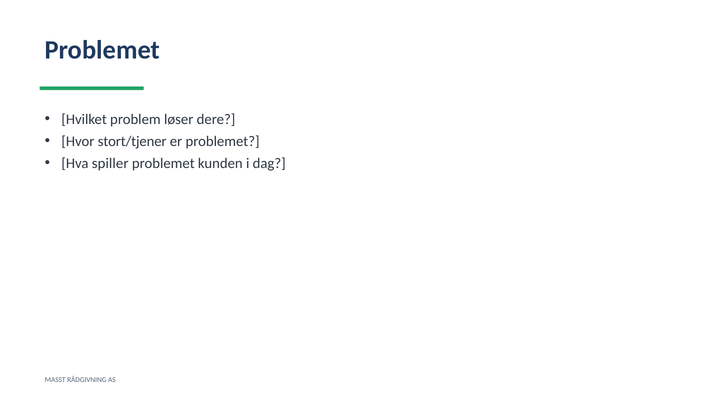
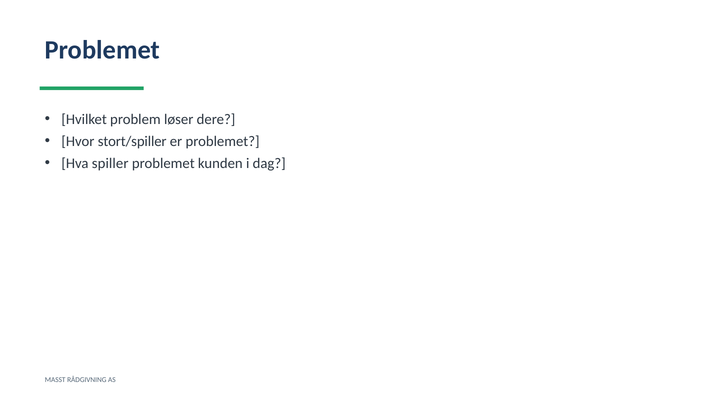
stort/tjener: stort/tjener -> stort/spiller
